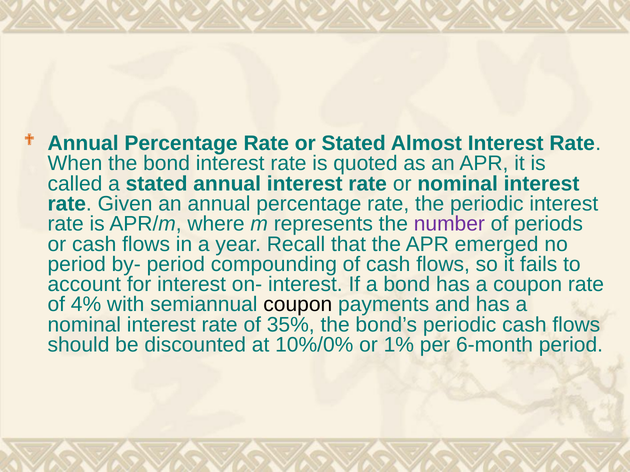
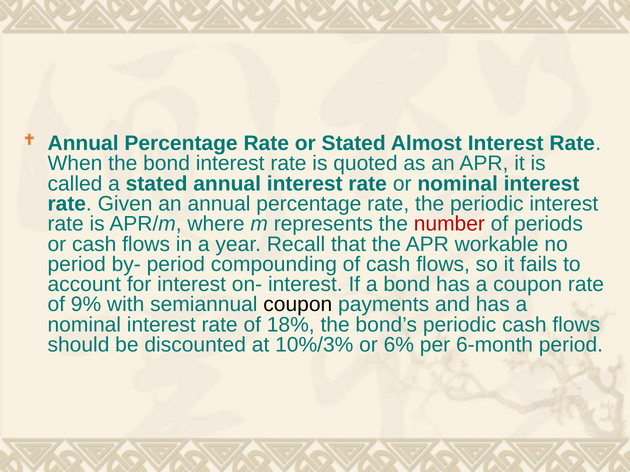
number colour: purple -> red
emerged: emerged -> workable
4%: 4% -> 9%
35%: 35% -> 18%
10%/0%: 10%/0% -> 10%/3%
1%: 1% -> 6%
